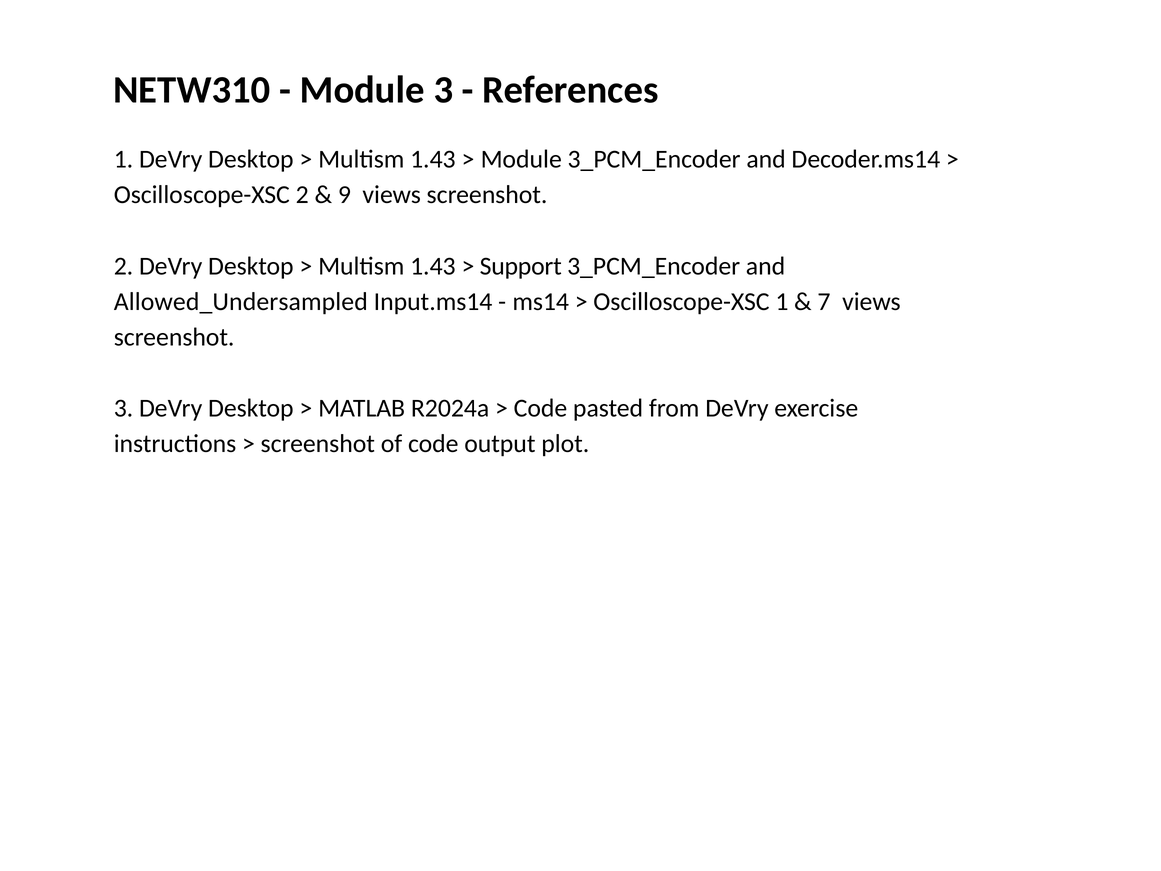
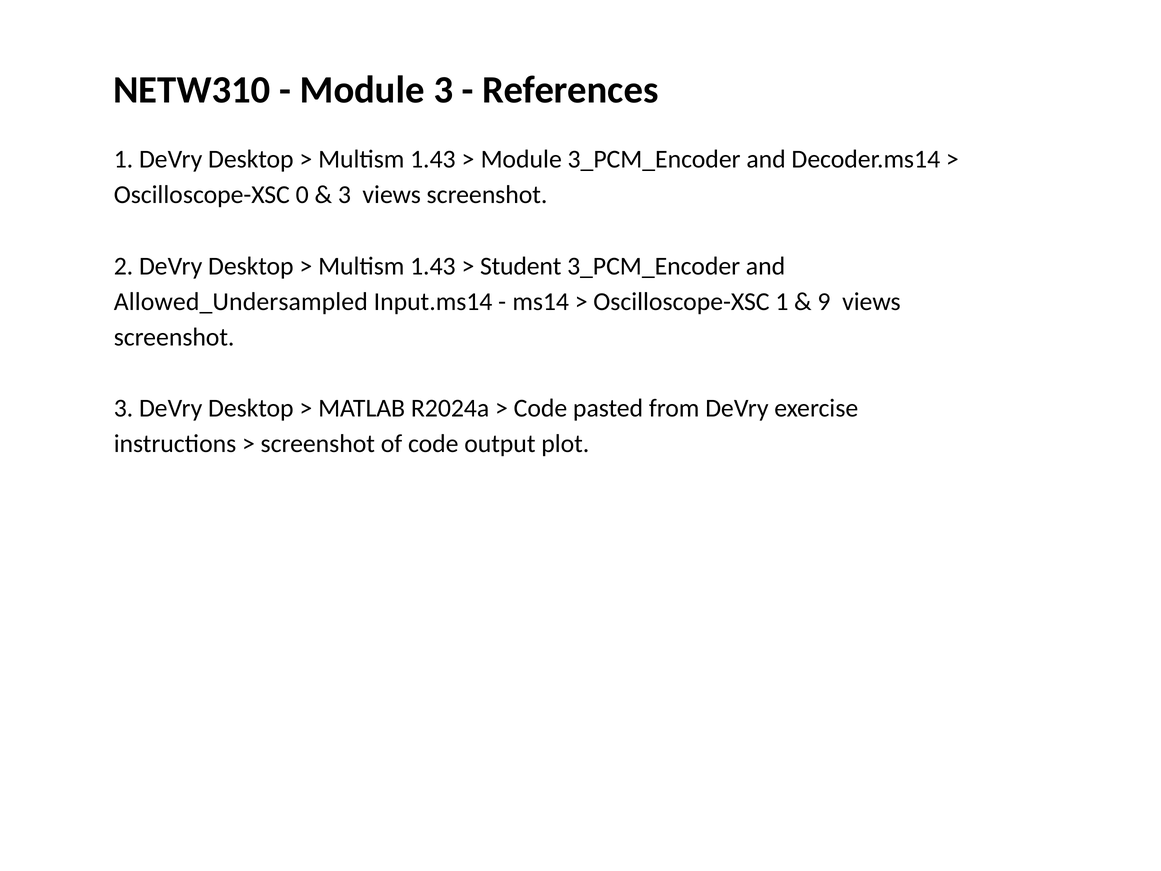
Oscilloscope-XSC 2: 2 -> 0
9 at (344, 195): 9 -> 3
Support: Support -> Student
7: 7 -> 9
